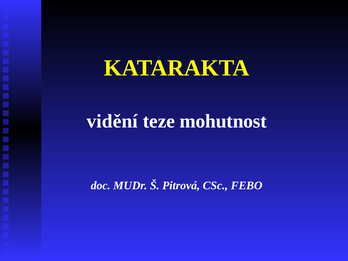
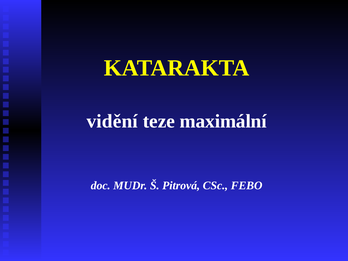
mohutnost: mohutnost -> maximální
